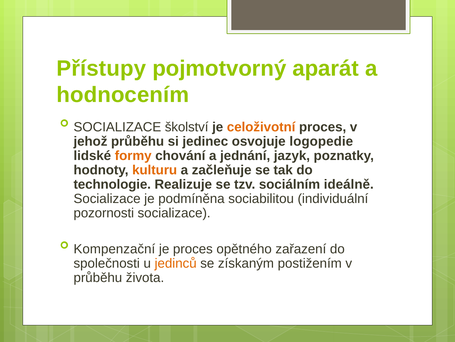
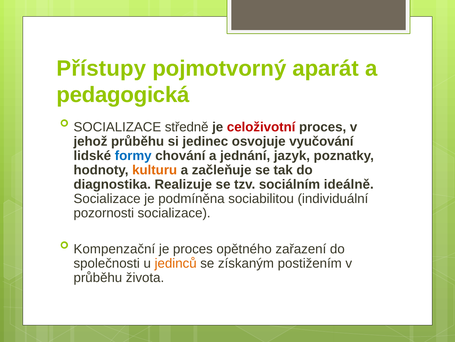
hodnocením: hodnocením -> pedagogická
školství: školství -> středně
celoživotní colour: orange -> red
logopedie: logopedie -> vyučování
formy colour: orange -> blue
technologie: technologie -> diagnostika
